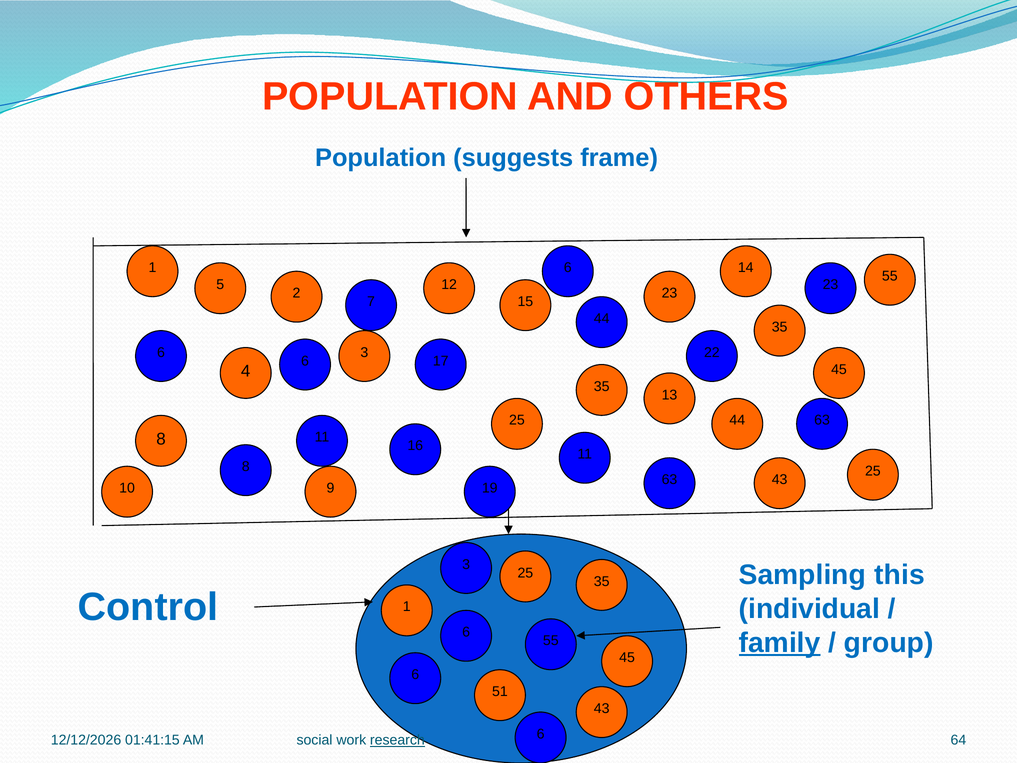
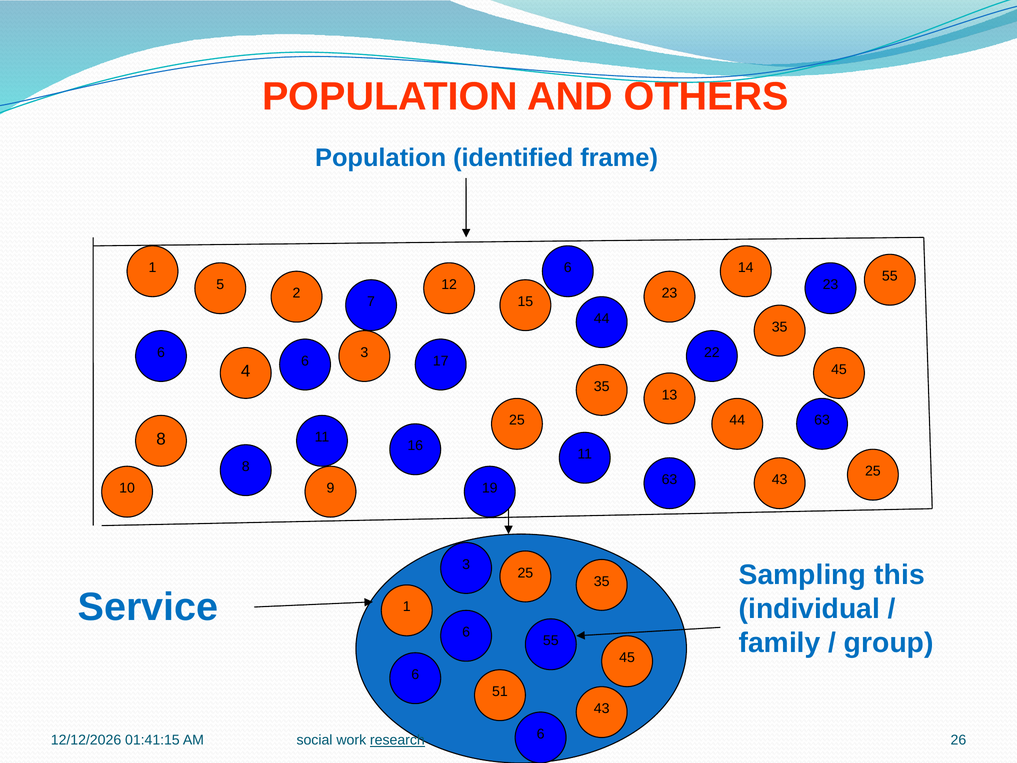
suggests: suggests -> identified
Control: Control -> Service
family underline: present -> none
64: 64 -> 26
